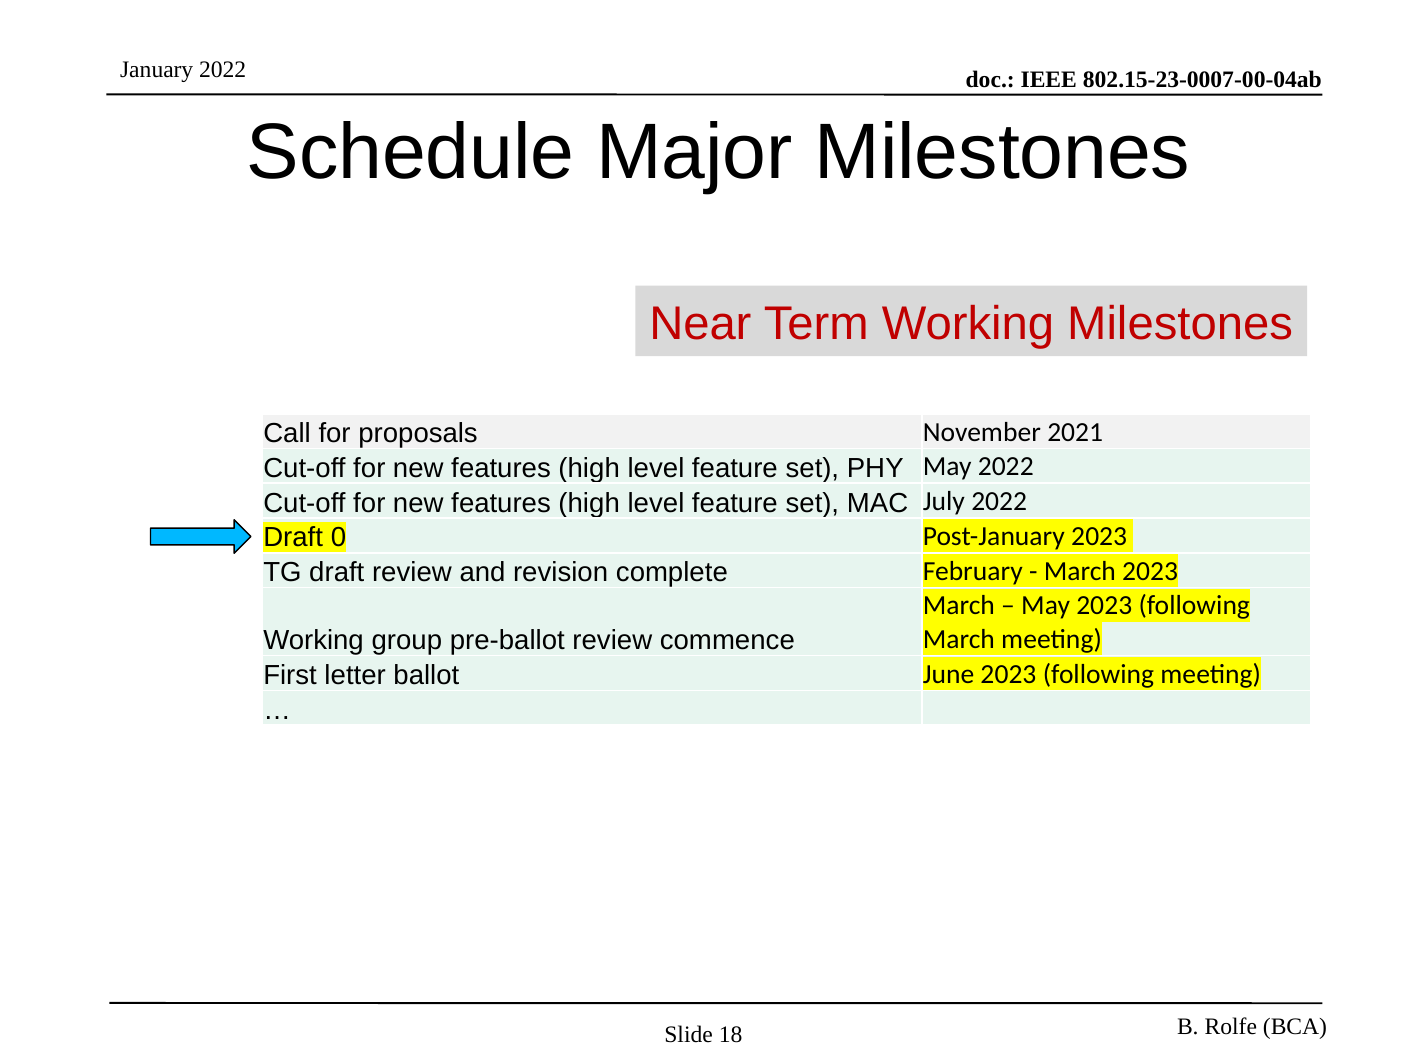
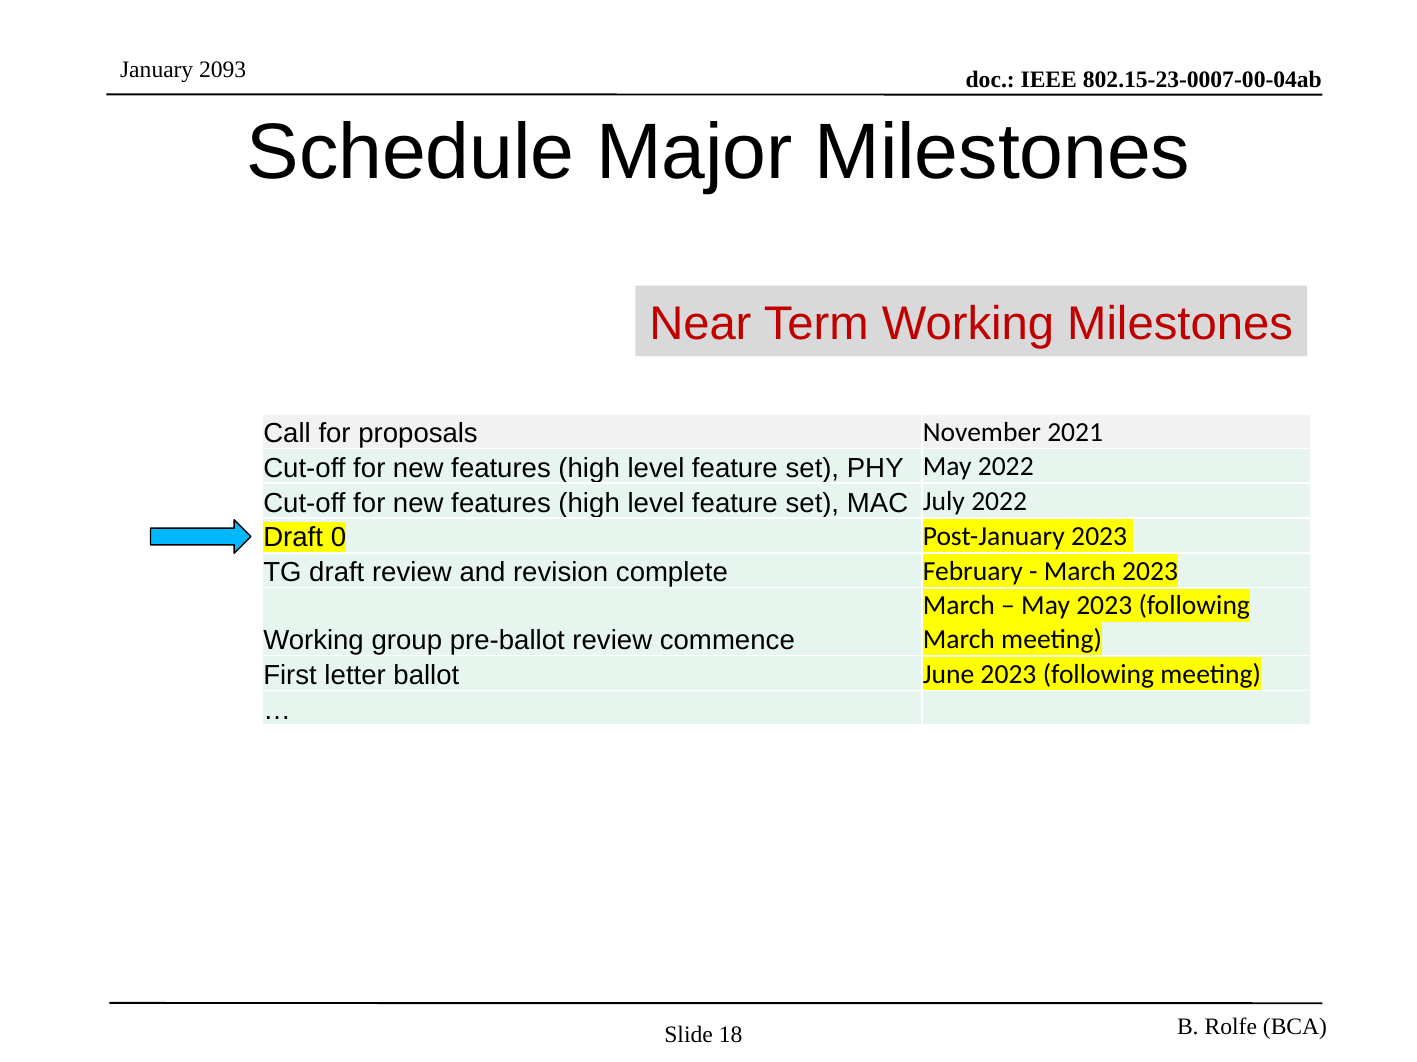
2022 at (223, 70): 2022 -> 2093
